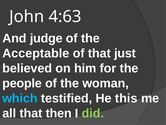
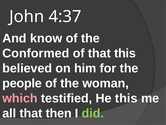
4:63: 4:63 -> 4:37
judge: judge -> know
Acceptable: Acceptable -> Conformed
that just: just -> this
which colour: light blue -> pink
